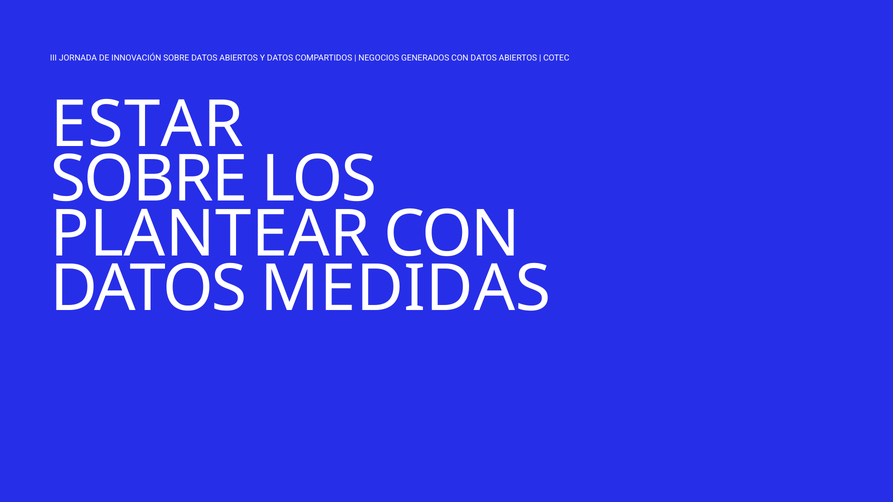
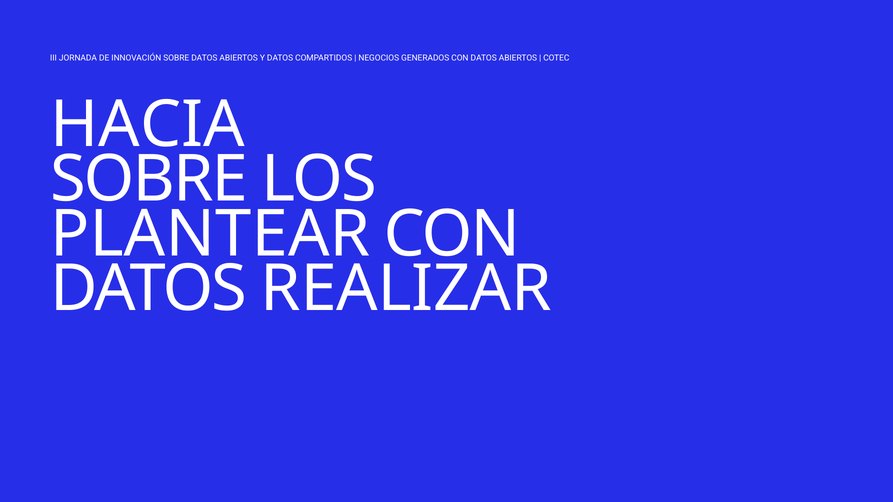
ESTAR: ESTAR -> HACIA
MEDIDAS: MEDIDAS -> REALIZAR
